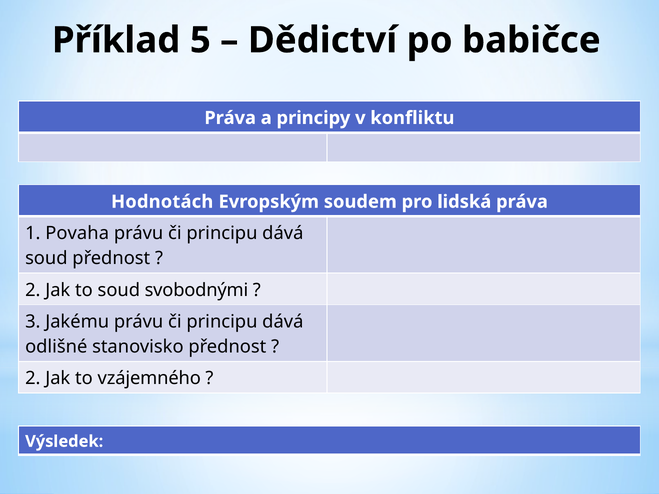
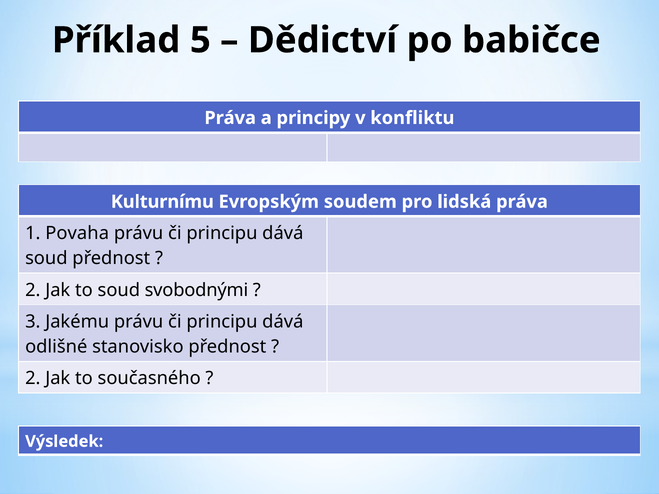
Hodnotách: Hodnotách -> Kulturnímu
vzájemného: vzájemného -> současného
